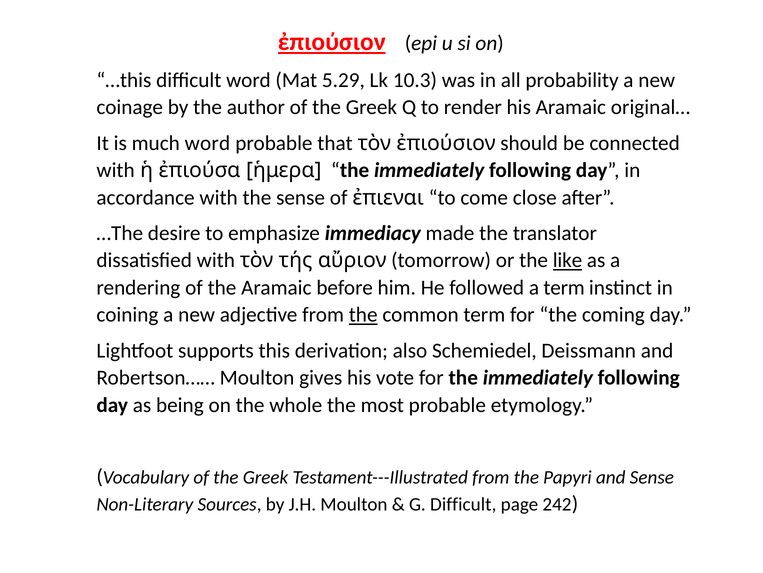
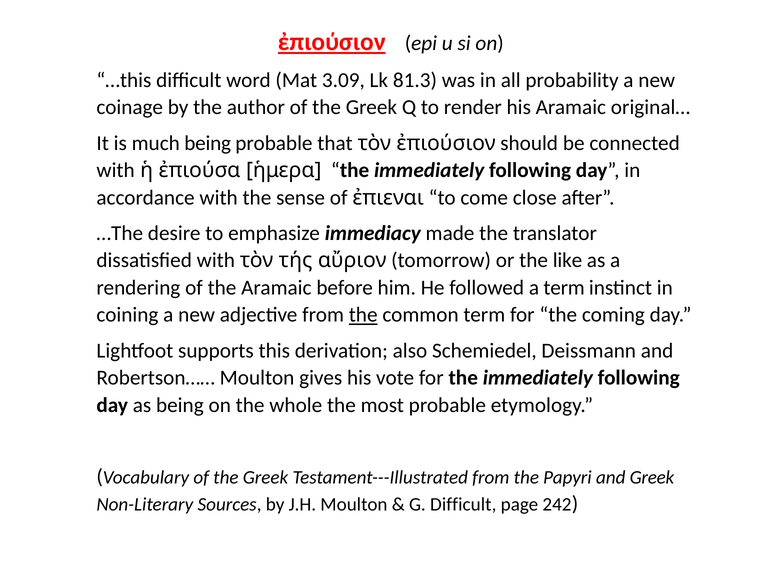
5.29: 5.29 -> 3.09
10.3: 10.3 -> 81.3
much word: word -> being
like underline: present -> none
and Sense: Sense -> Greek
